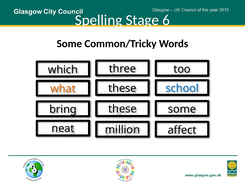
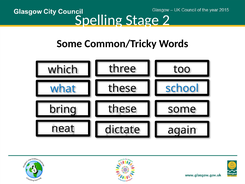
6: 6 -> 2
what colour: orange -> blue
million: million -> dictate
affect: affect -> again
